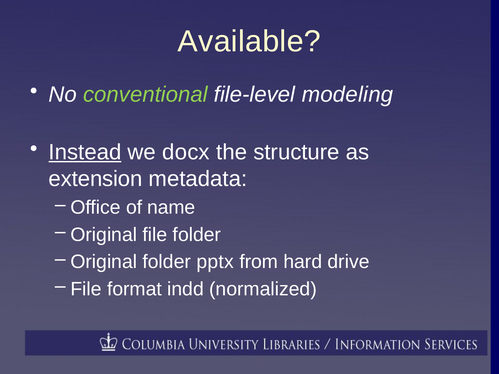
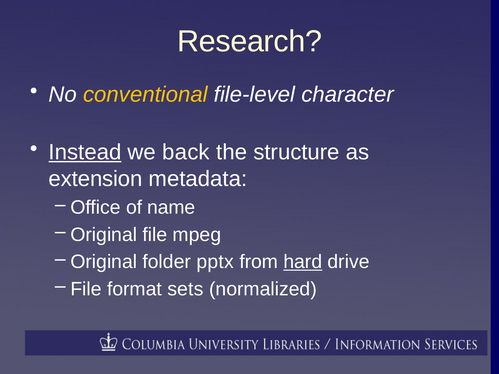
Available: Available -> Research
conventional colour: light green -> yellow
modeling: modeling -> character
docx: docx -> back
file folder: folder -> mpeg
hard underline: none -> present
indd: indd -> sets
